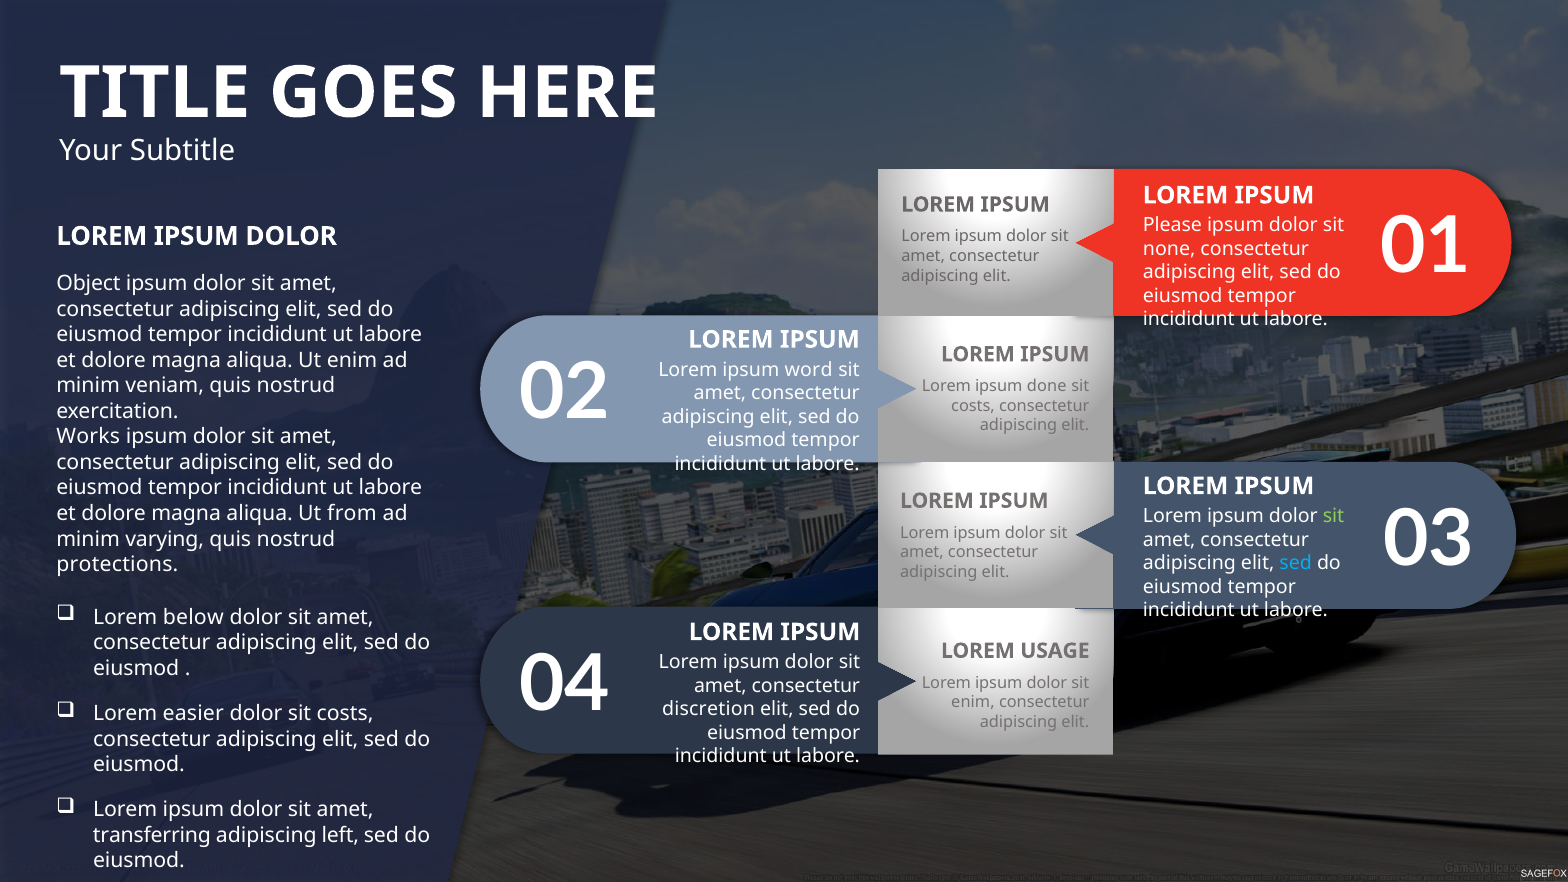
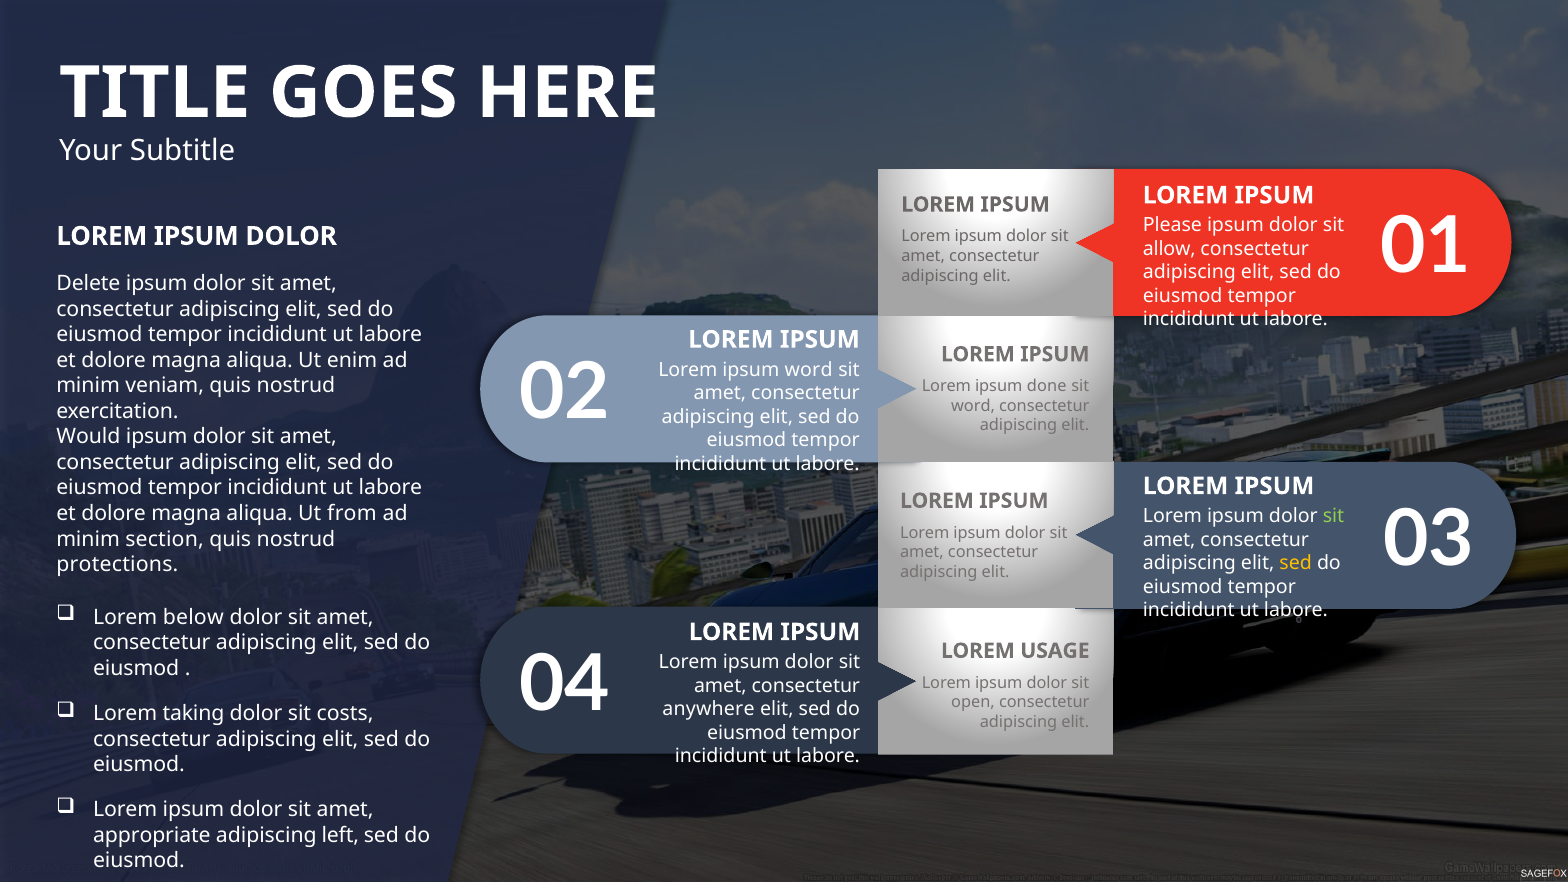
none: none -> allow
Object: Object -> Delete
costs at (973, 406): costs -> word
Works: Works -> Would
varying: varying -> section
sed at (1296, 563) colour: light blue -> yellow
enim at (973, 702): enim -> open
easier: easier -> taking
discretion: discretion -> anywhere
transferring: transferring -> appropriate
